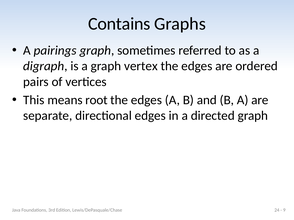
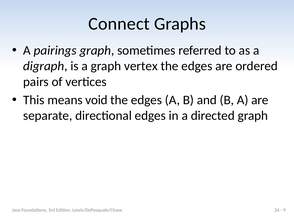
Contains: Contains -> Connect
root: root -> void
